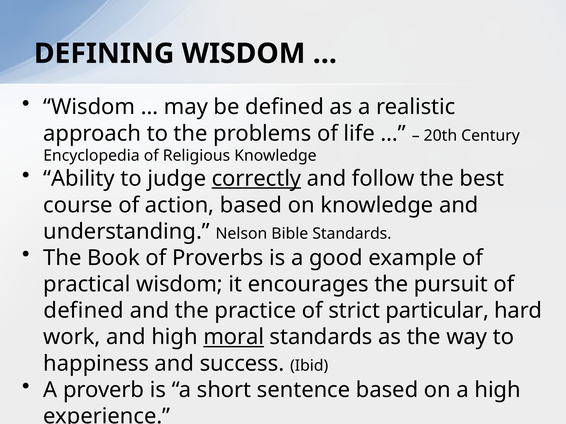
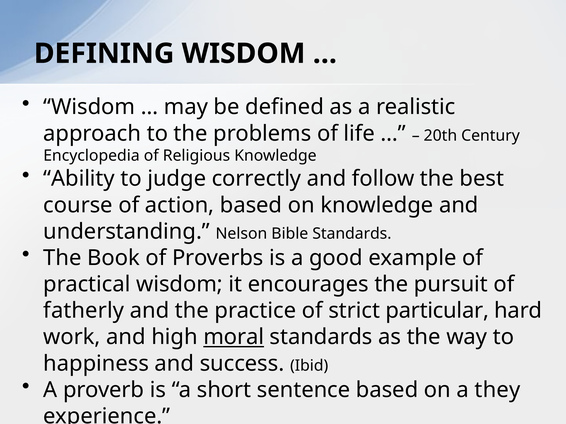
correctly underline: present -> none
defined at (84, 311): defined -> fatherly
a high: high -> they
